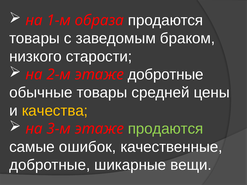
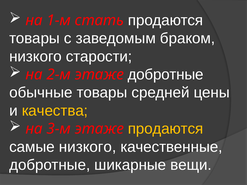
образа: образа -> стать
продаются at (166, 129) colour: light green -> yellow
самые ошибок: ошибок -> низкого
